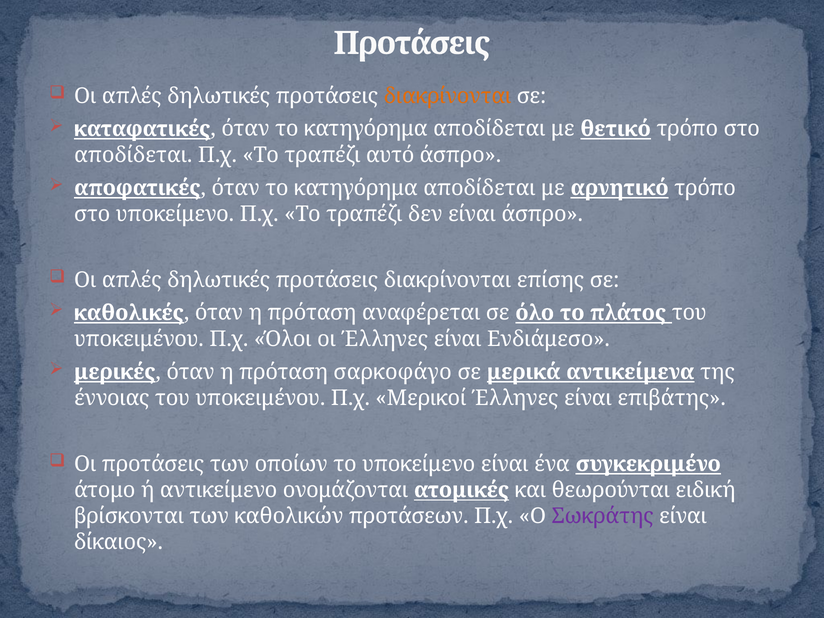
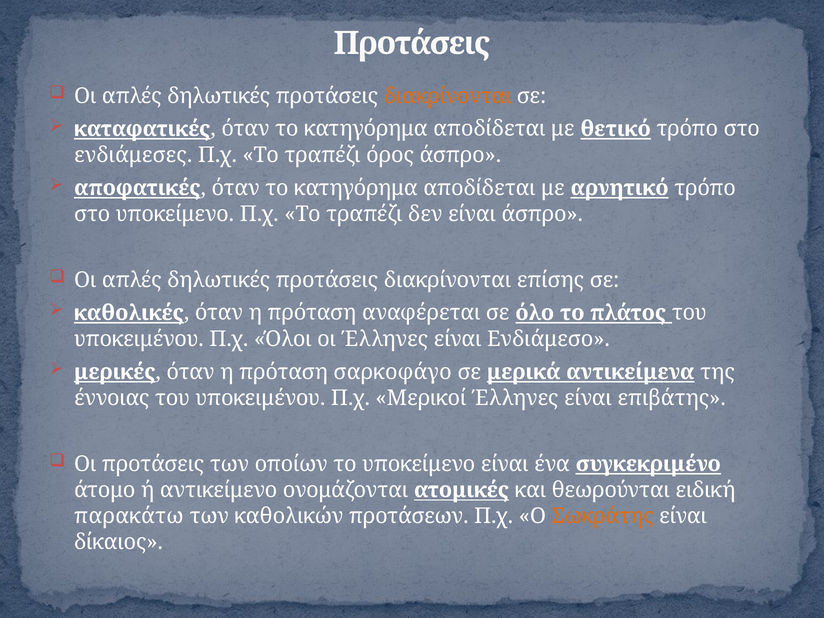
αποδίδεται at (133, 155): αποδίδεται -> ενδιάμεσες
αυτό: αυτό -> όρος
βρίσκονται: βρίσκονται -> παρακάτω
Σωκράτης colour: purple -> orange
